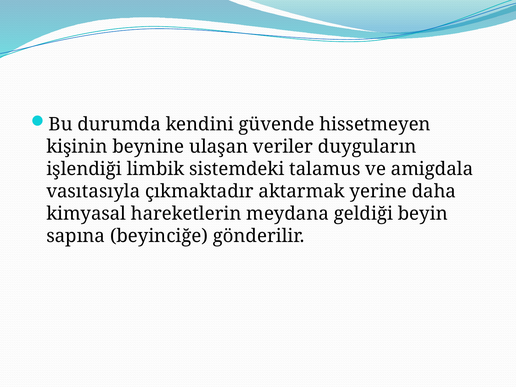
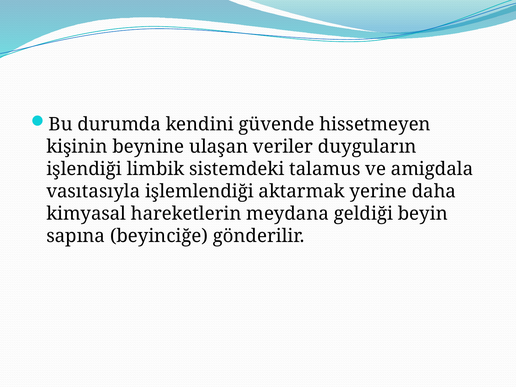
çıkmaktadır: çıkmaktadır -> işlemlendiği
